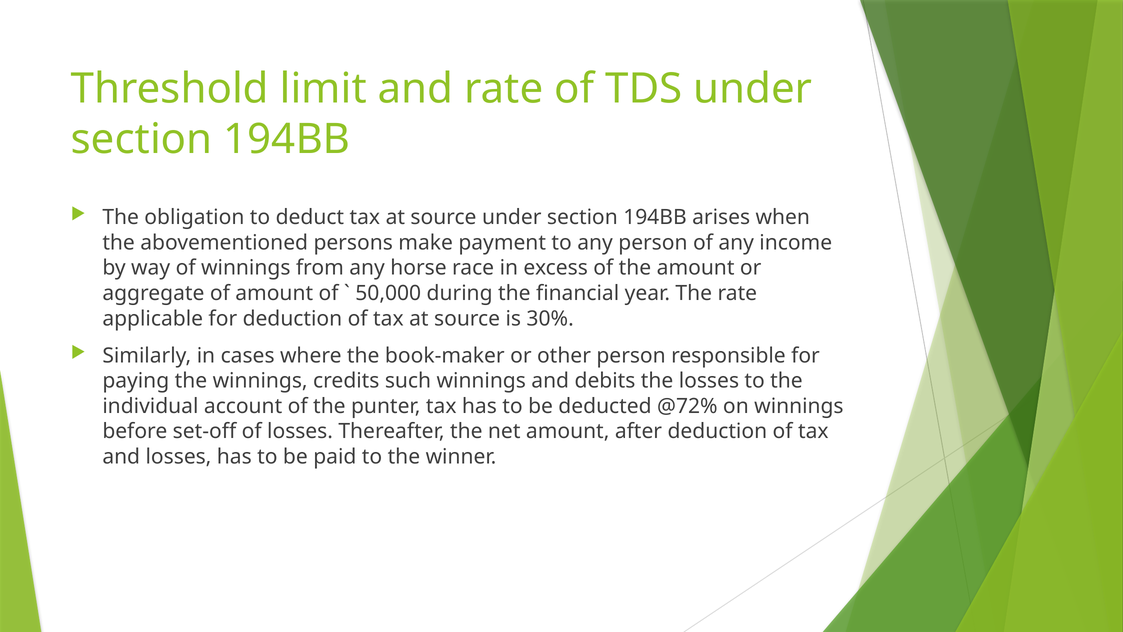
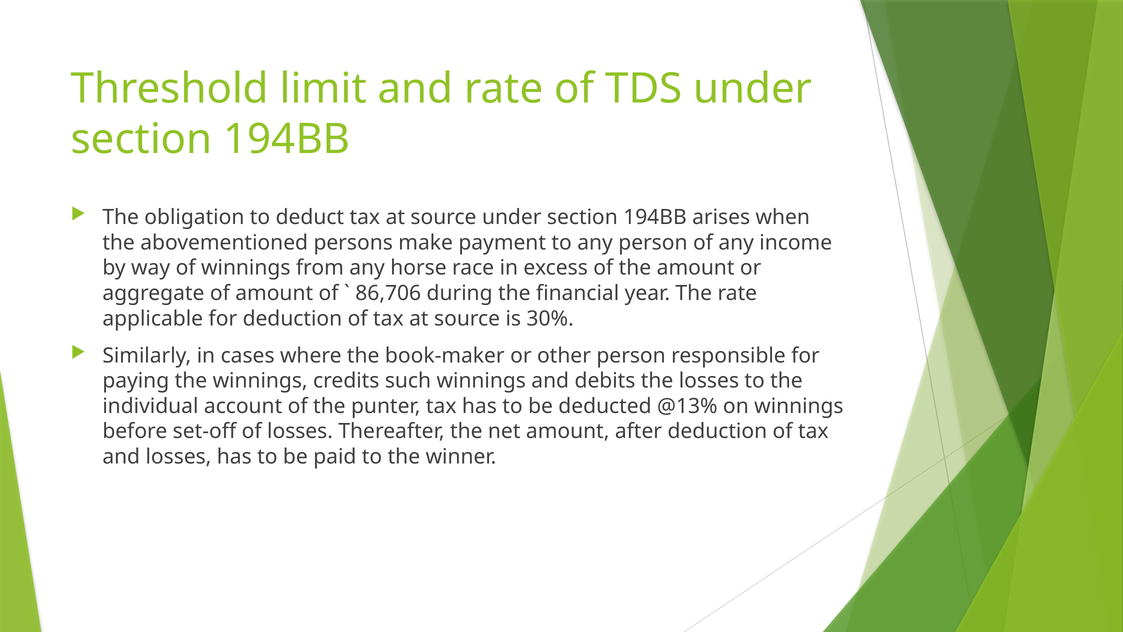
50,000: 50,000 -> 86,706
@72%: @72% -> @13%
